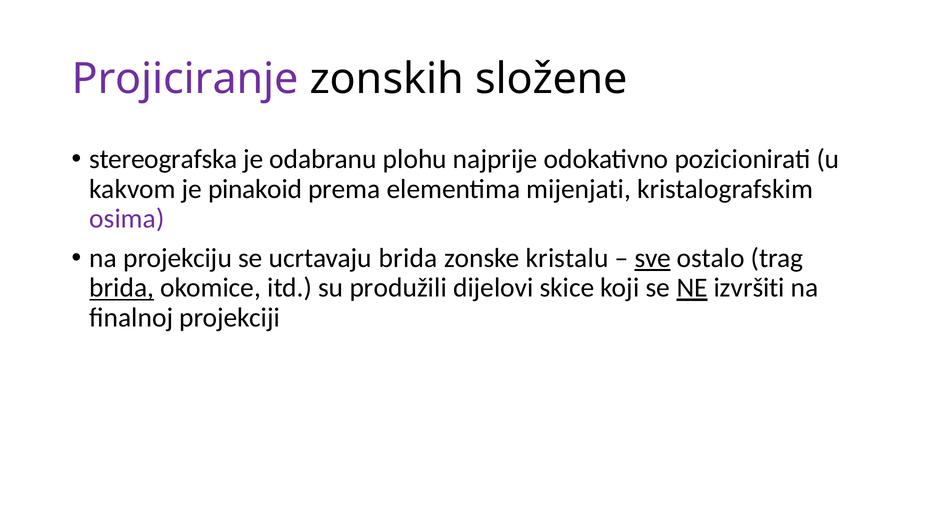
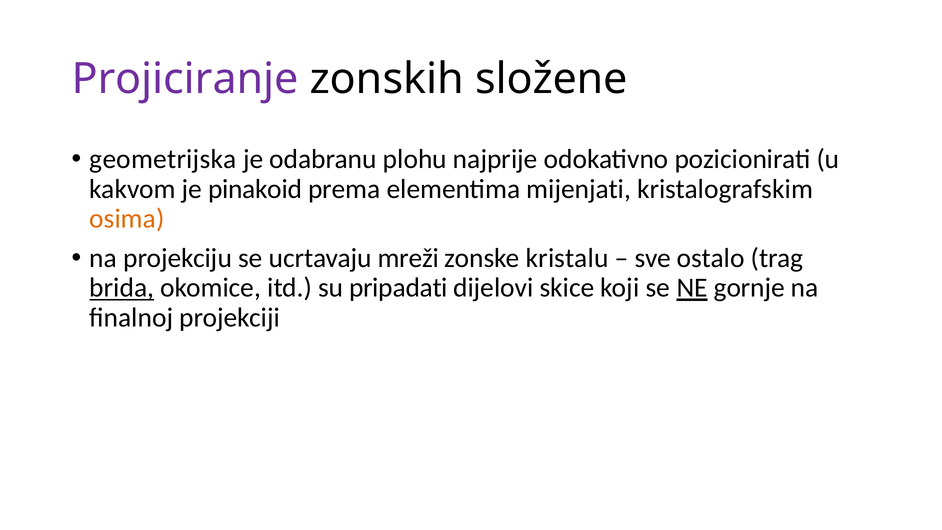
stereografska: stereografska -> geometrijska
osima colour: purple -> orange
ucrtavaju brida: brida -> mreži
sve underline: present -> none
produžili: produžili -> pripadati
izvršiti: izvršiti -> gornje
